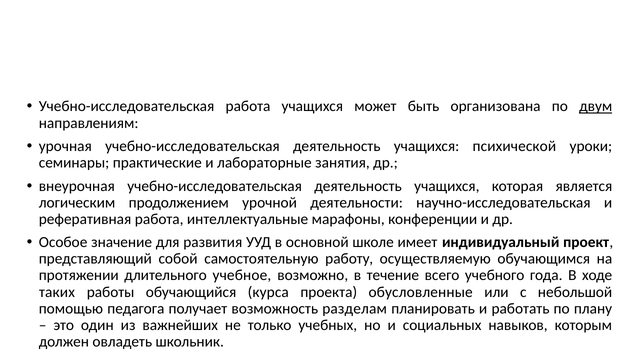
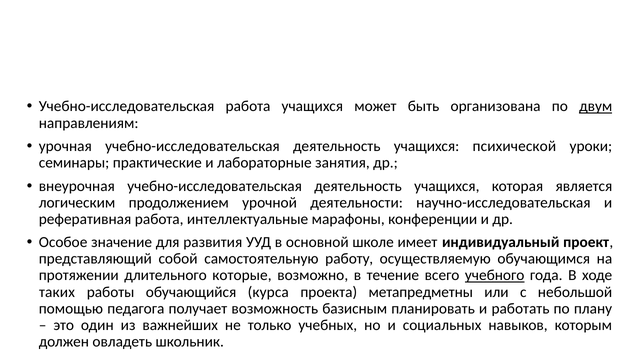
учебное: учебное -> которые
учебного underline: none -> present
обусловленные: обусловленные -> метапредметны
разделам: разделам -> базисным
